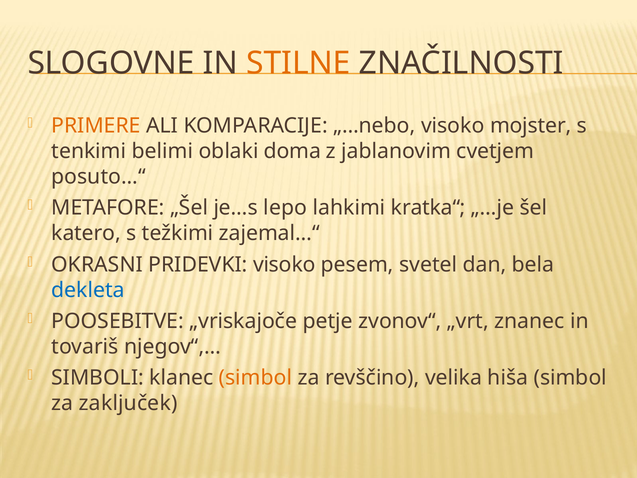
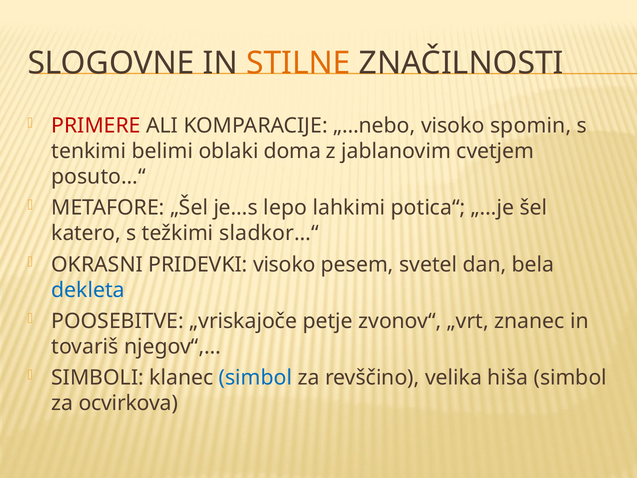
PRIMERE colour: orange -> red
mojster: mojster -> spomin
kratka“: kratka“ -> potica“
zajemal…“: zajemal…“ -> sladkor…“
simbol at (255, 378) colour: orange -> blue
zaključek: zaključek -> ocvirkova
